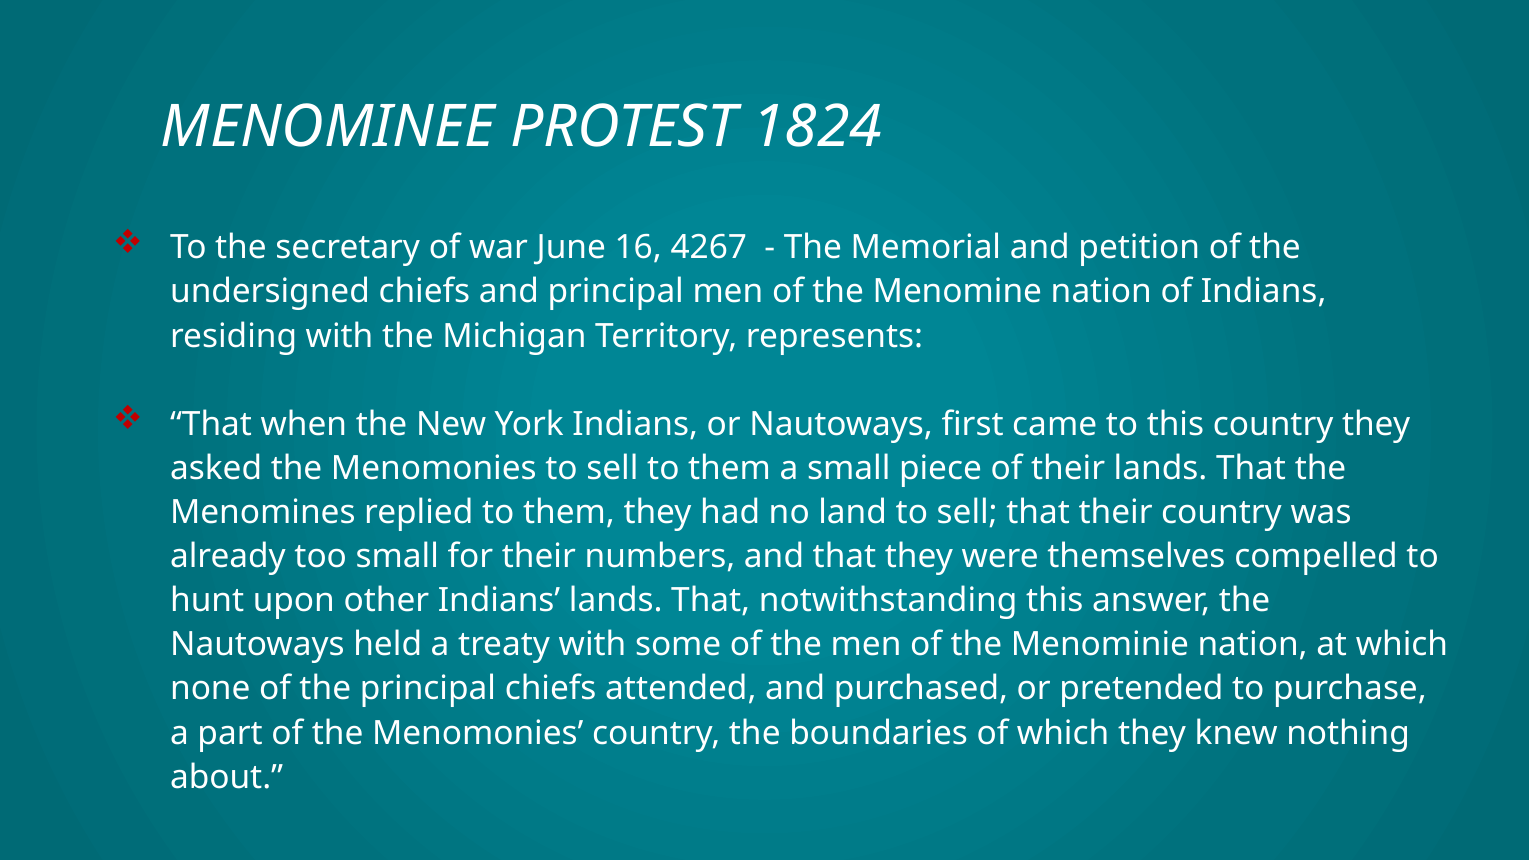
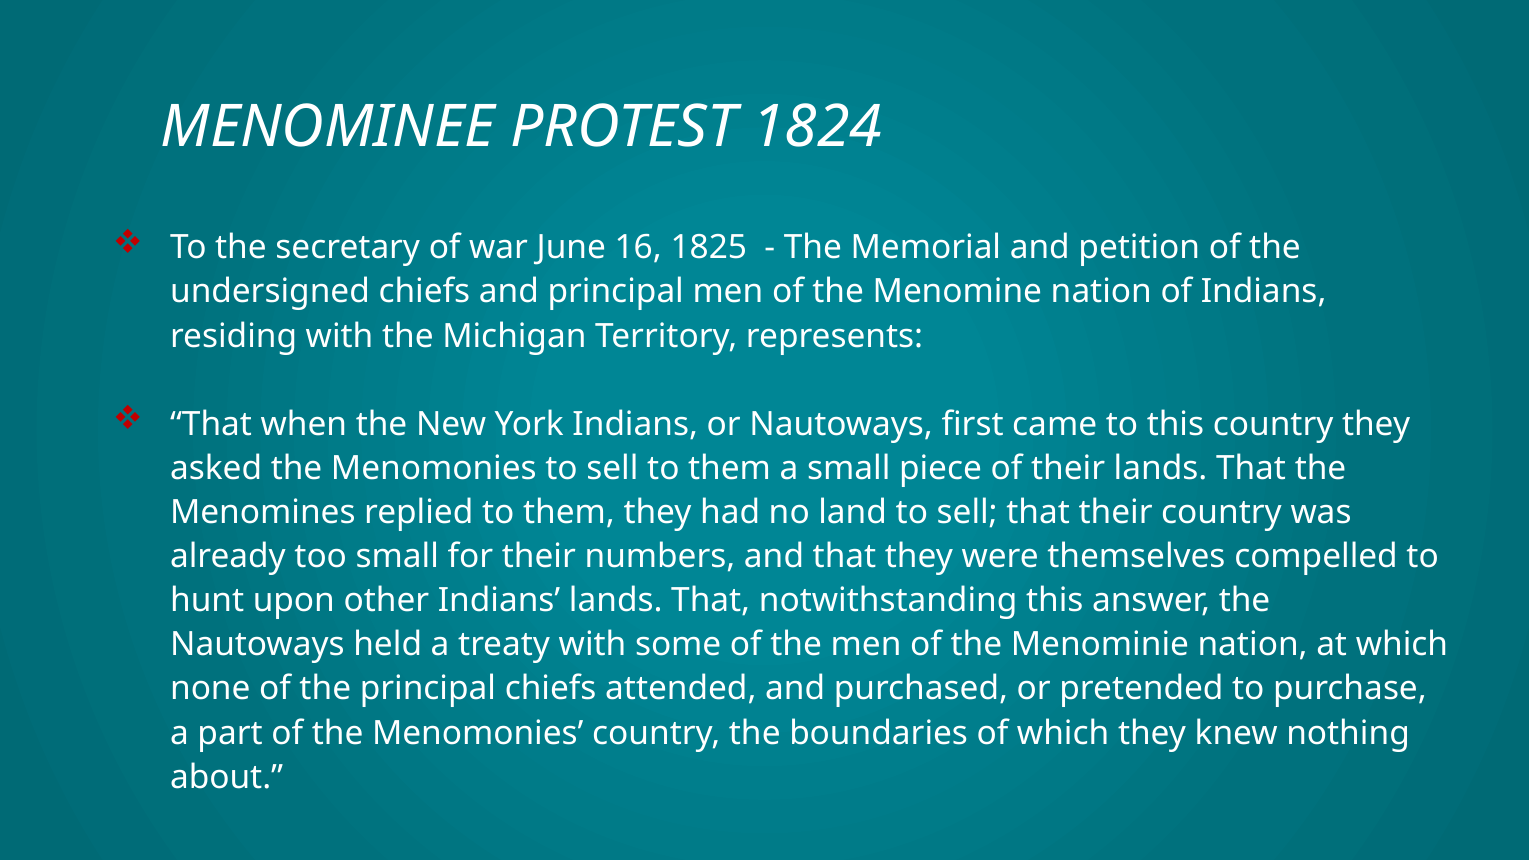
4267: 4267 -> 1825
